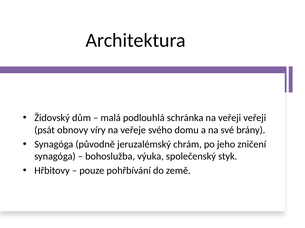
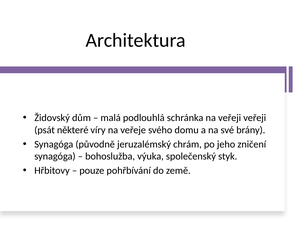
obnovy: obnovy -> některé
